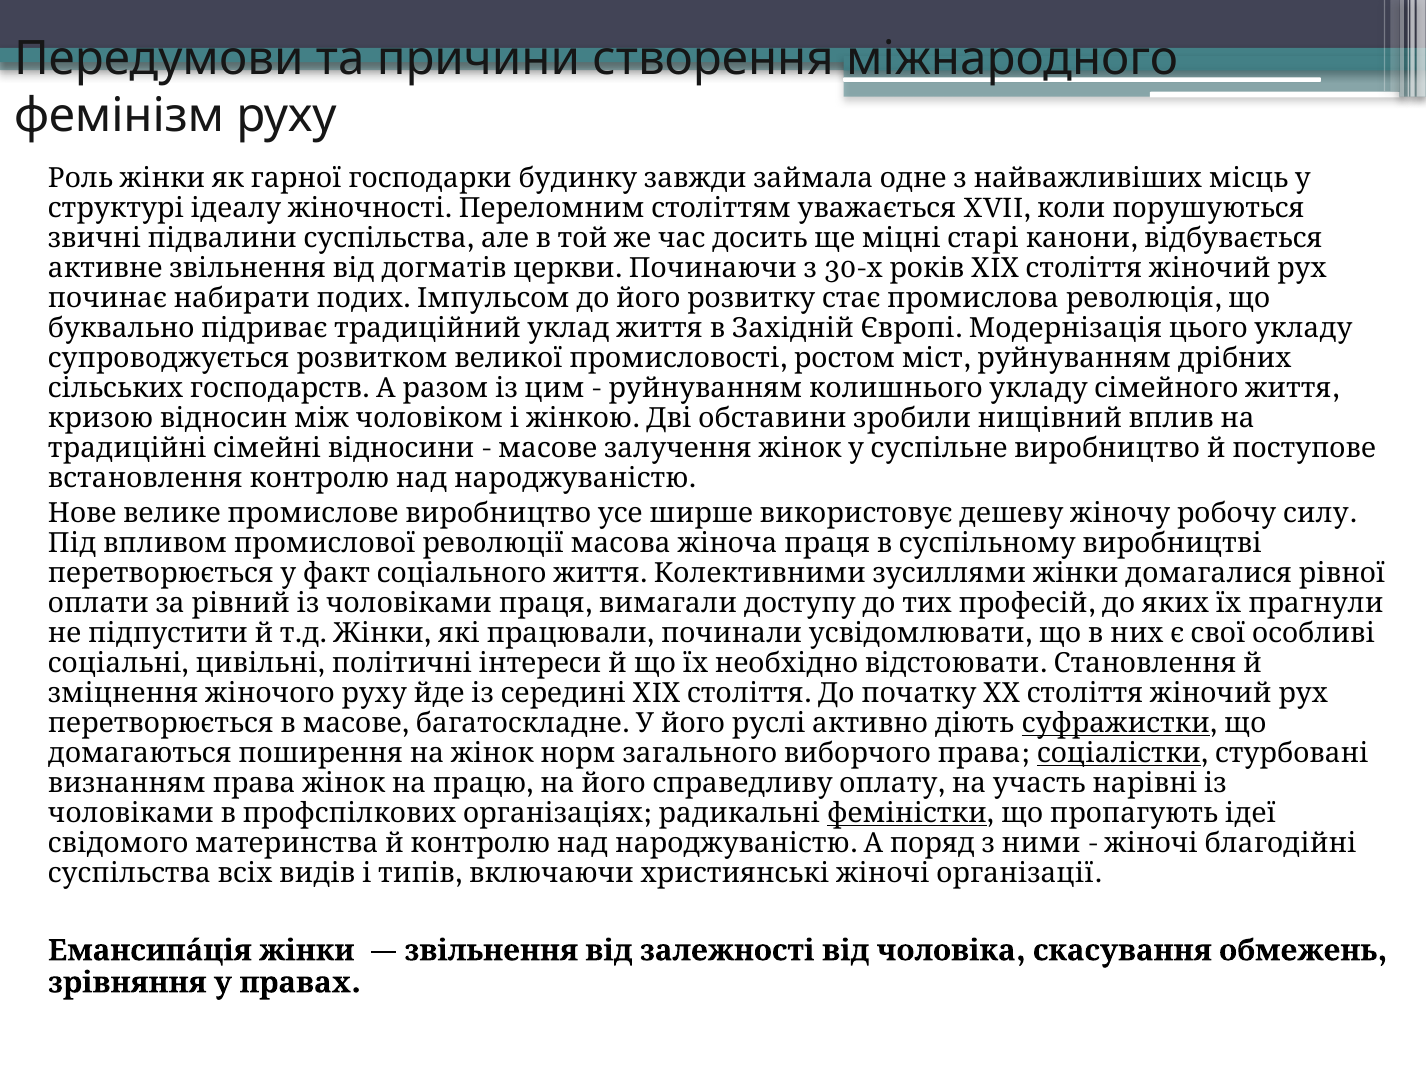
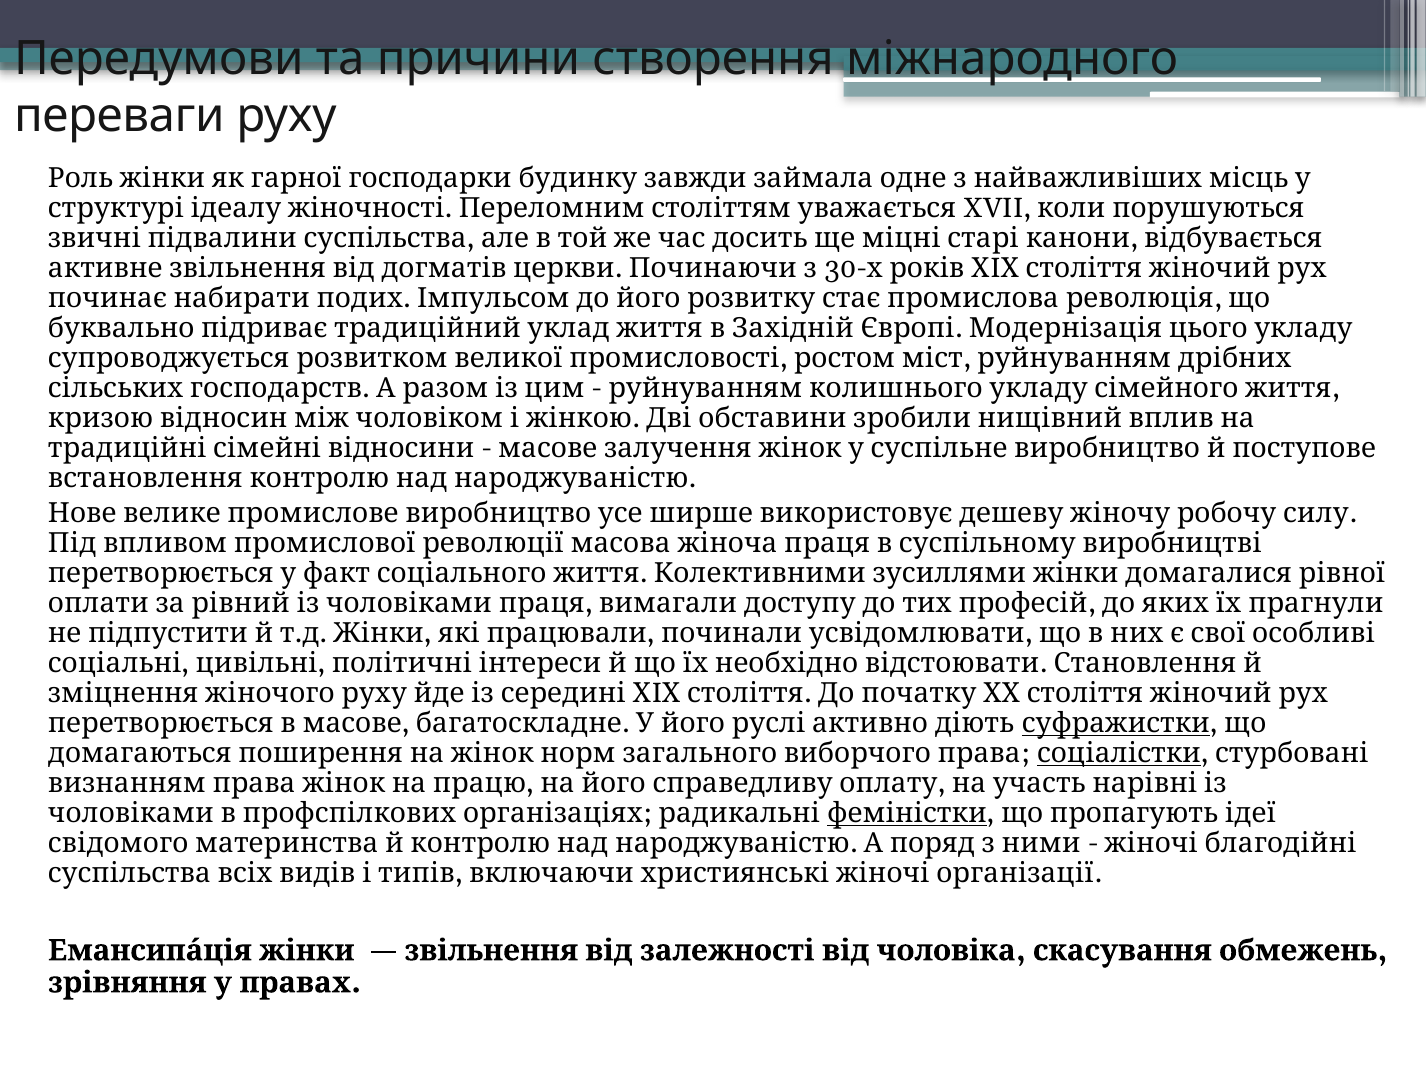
фемінізм: фемінізм -> переваги
